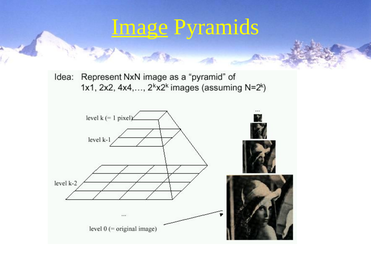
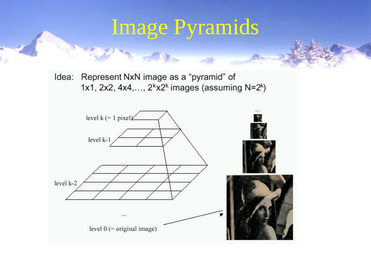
Image underline: present -> none
